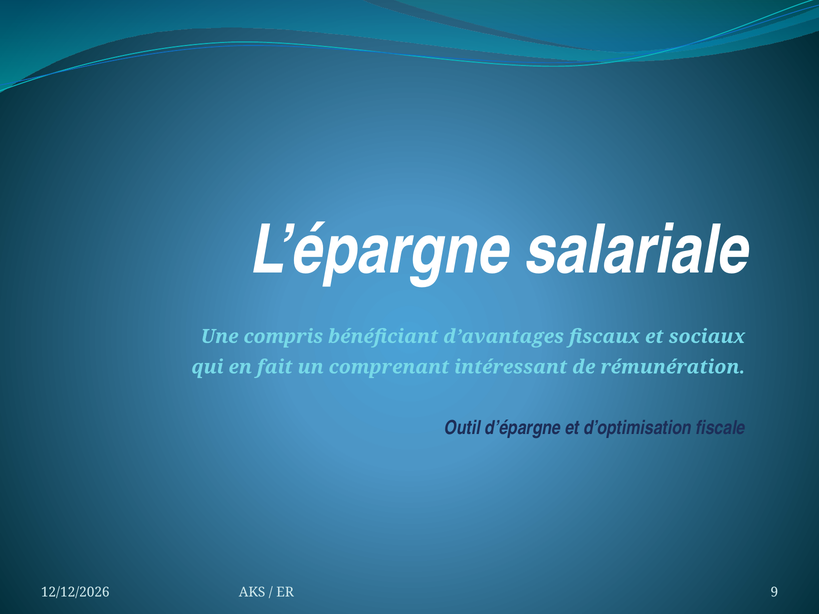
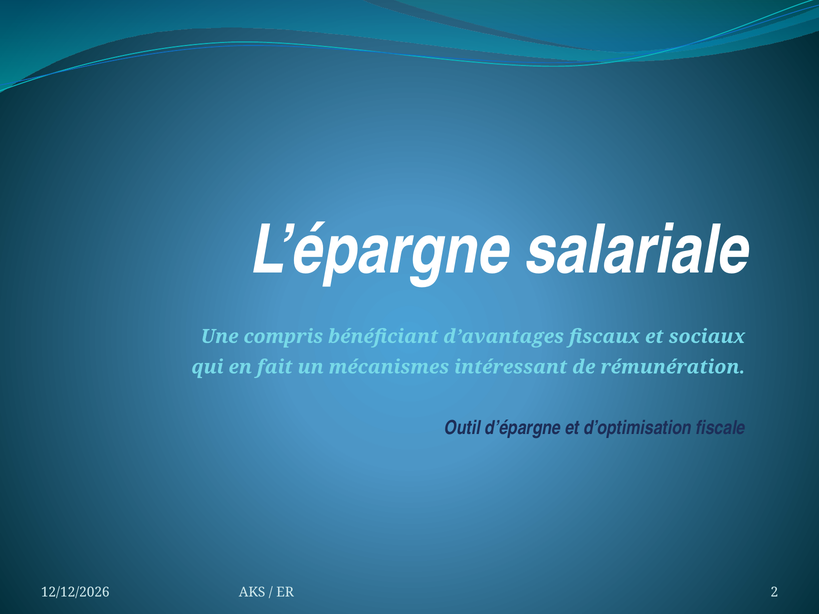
comprenant: comprenant -> mécanismes
9: 9 -> 2
